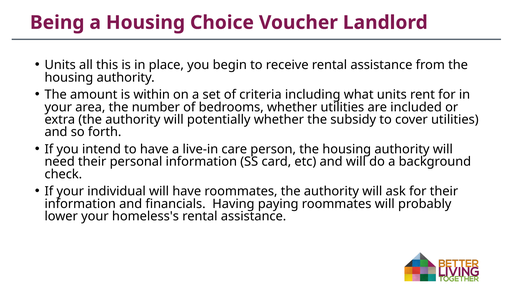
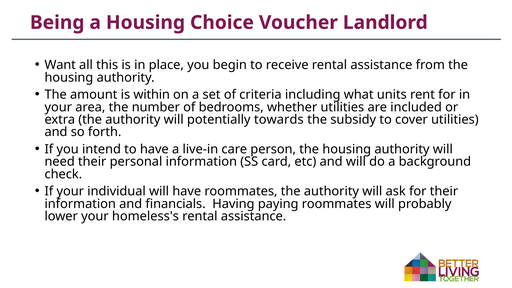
Units at (60, 65): Units -> Want
potentially whether: whether -> towards
